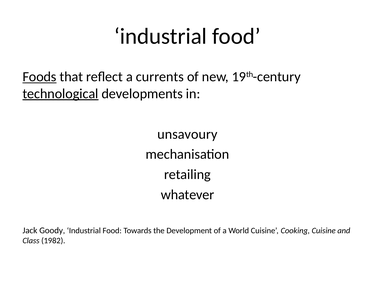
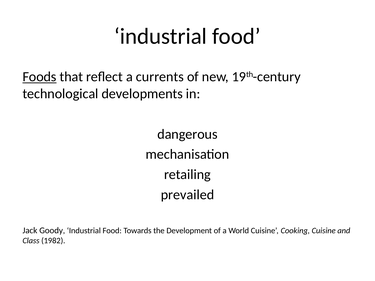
technological underline: present -> none
unsavoury: unsavoury -> dangerous
whatever: whatever -> prevailed
